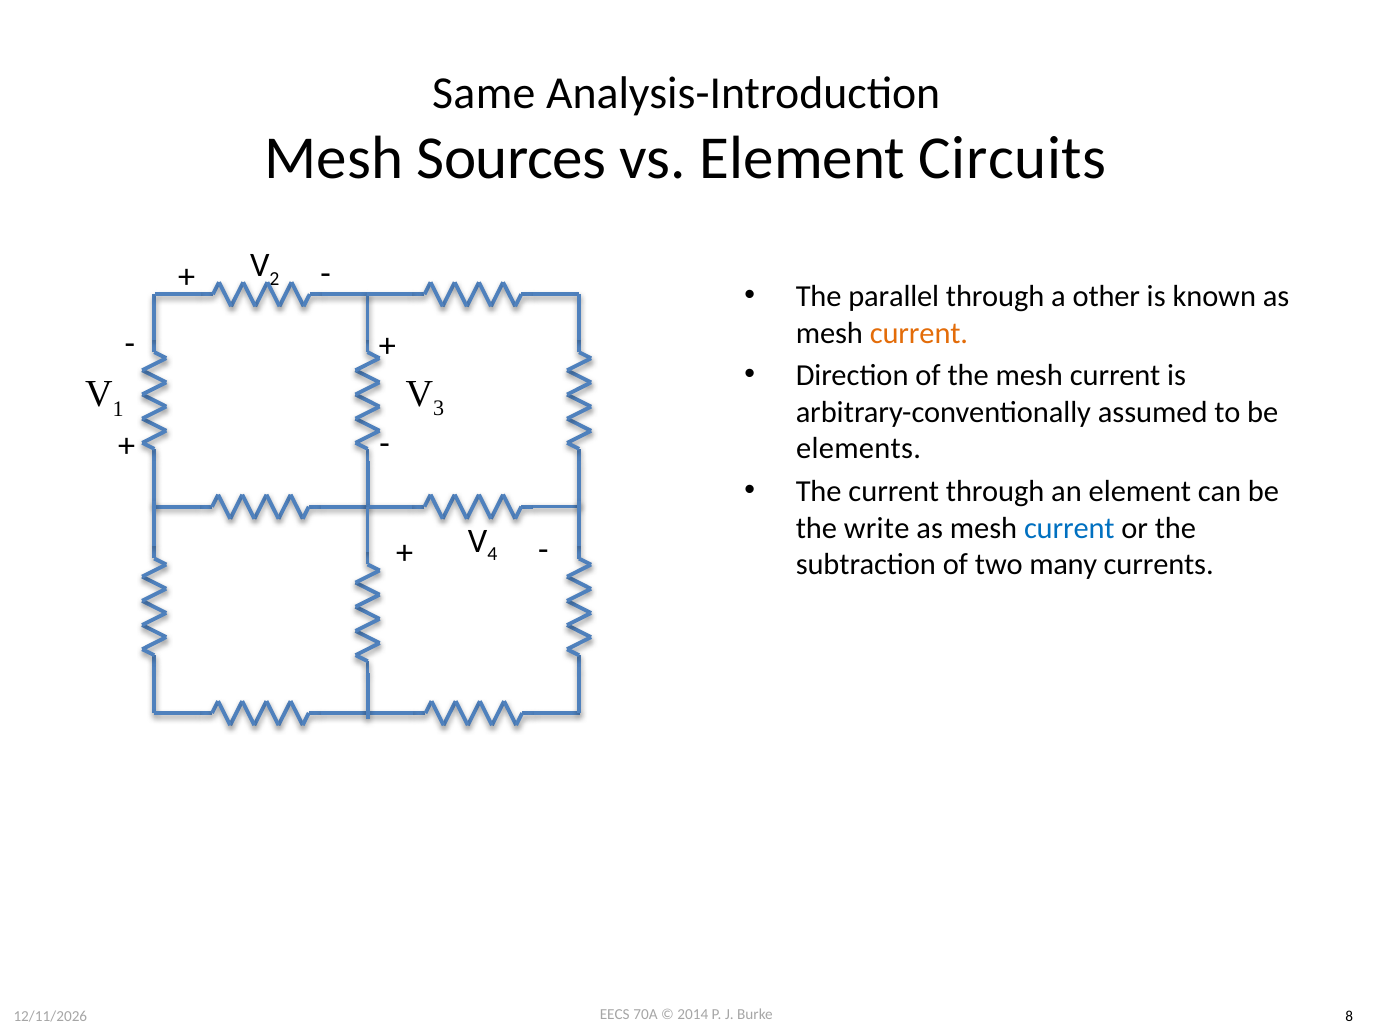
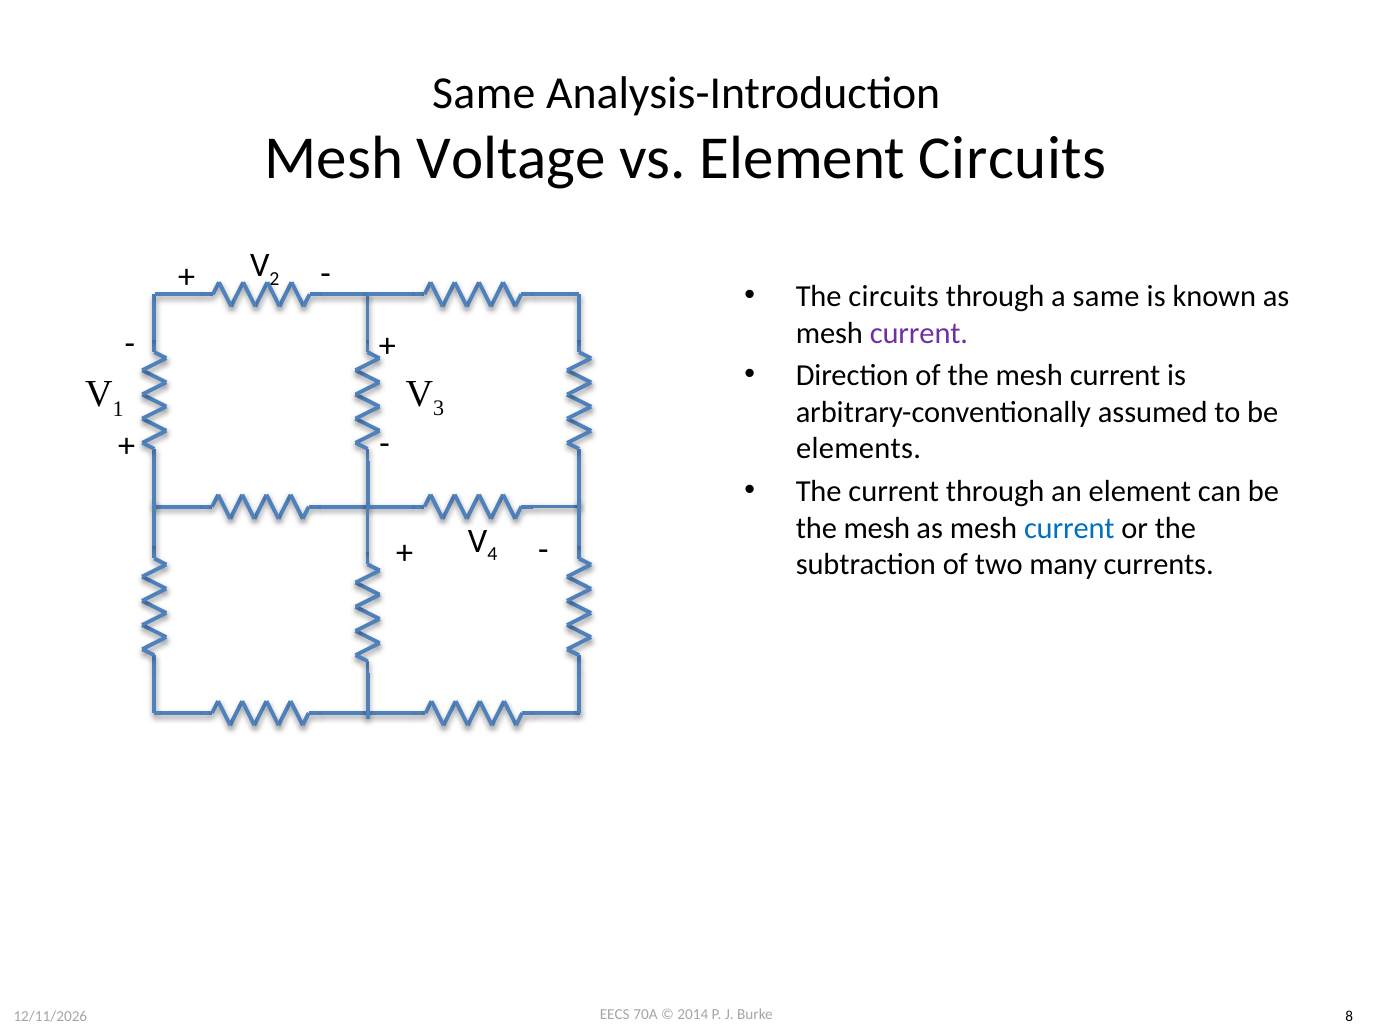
Sources: Sources -> Voltage
The parallel: parallel -> circuits
a other: other -> same
current at (919, 333) colour: orange -> purple
write at (877, 528): write -> mesh
